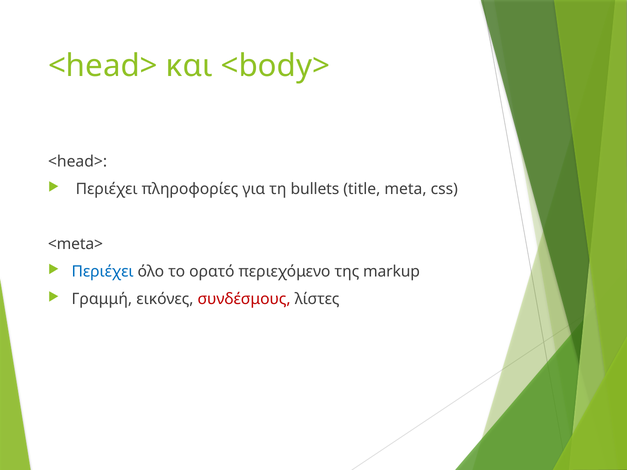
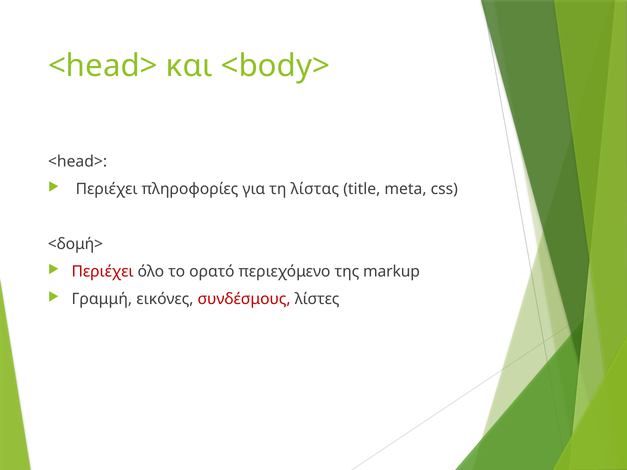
bullets: bullets -> λίστας
<meta>: <meta> -> <δομή>
Περιέχει at (103, 272) colour: blue -> red
